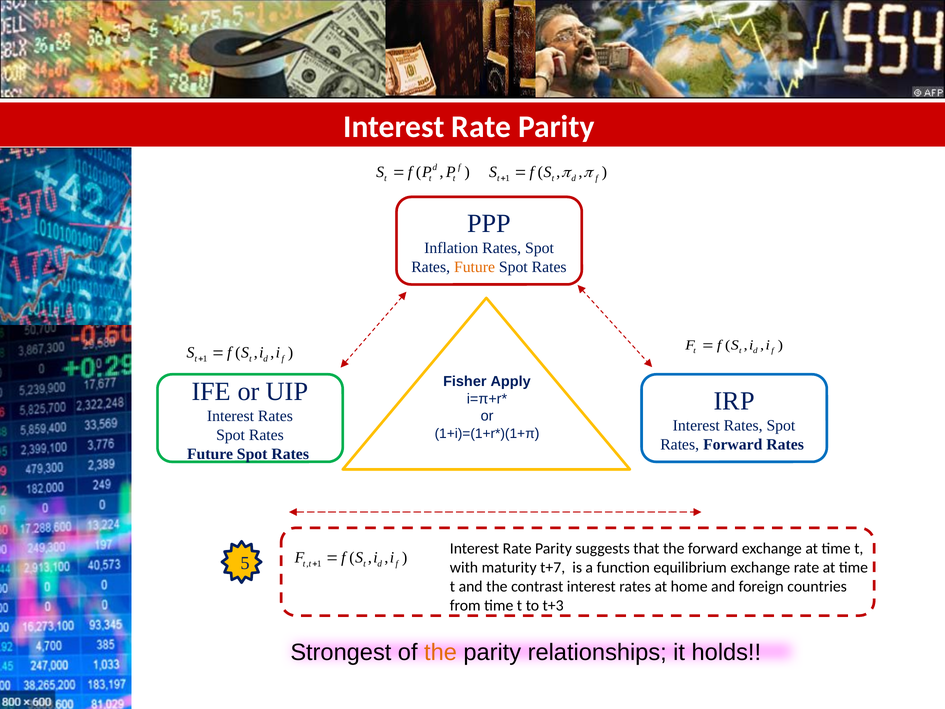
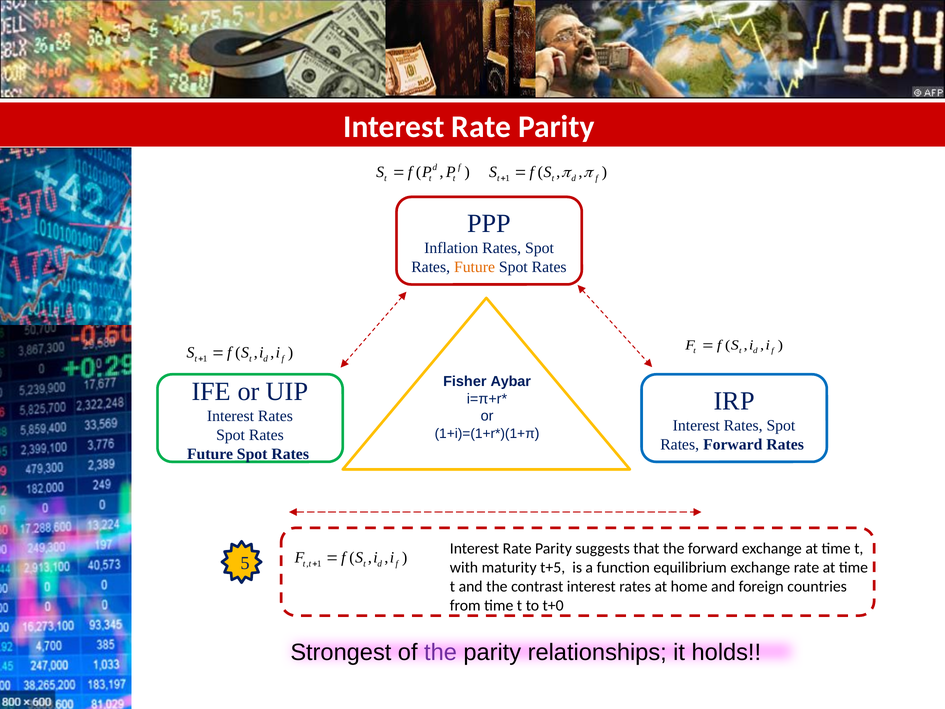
Apply: Apply -> Aybar
t+7: t+7 -> t+5
t+3: t+3 -> t+0
the at (441, 652) colour: orange -> purple
